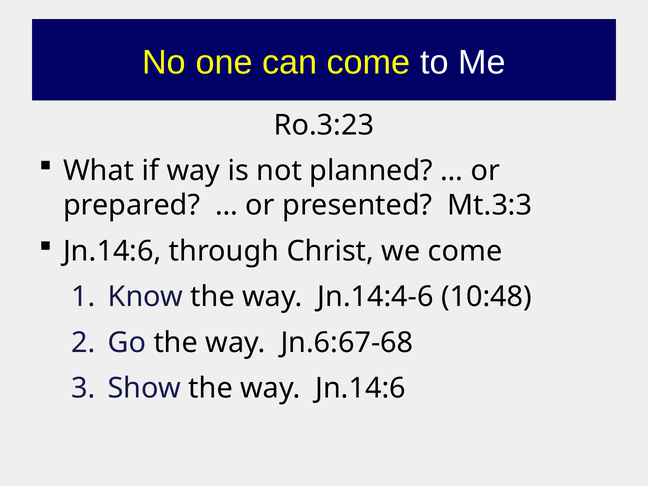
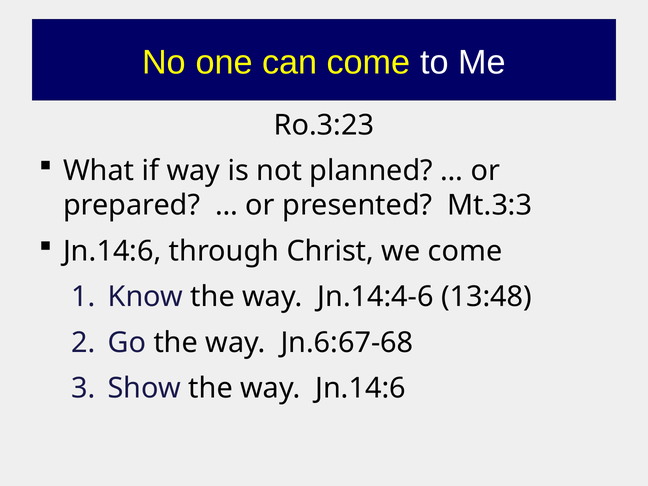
10:48: 10:48 -> 13:48
